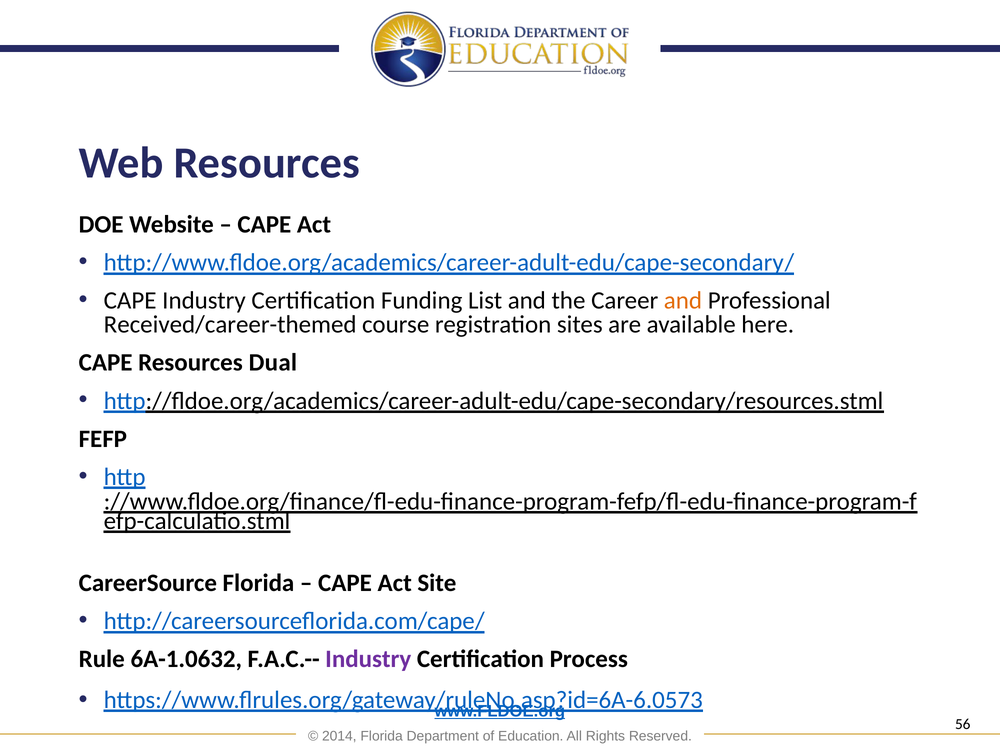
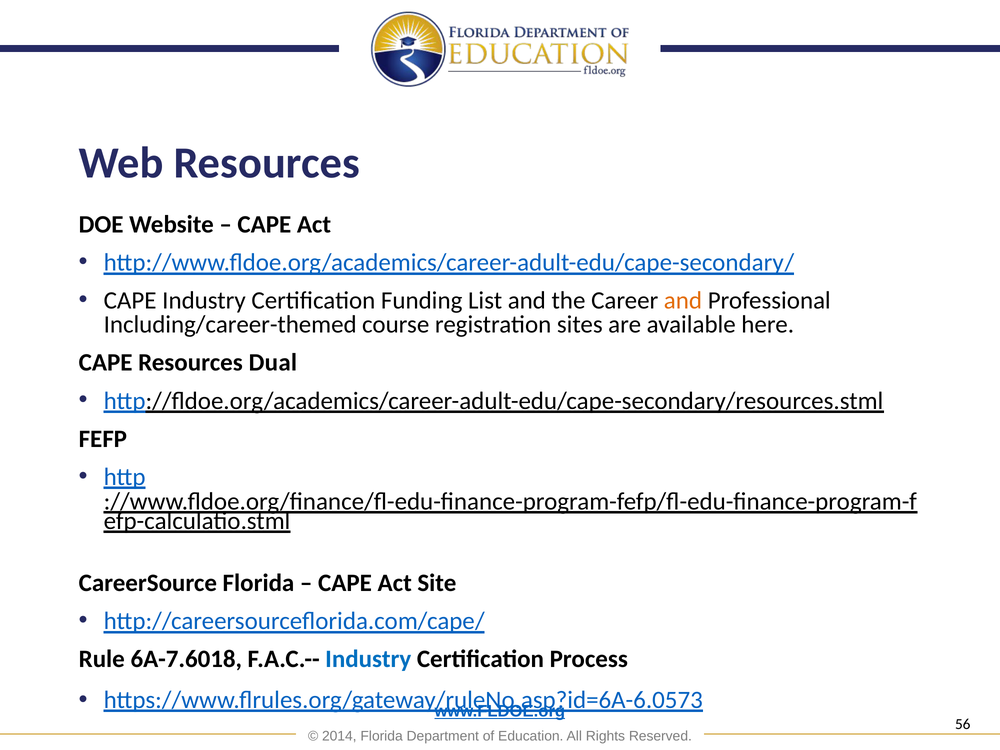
Received/career-themed: Received/career-themed -> Including/career-themed
6A-1.0632: 6A-1.0632 -> 6A-7.6018
Industry at (368, 659) colour: purple -> blue
